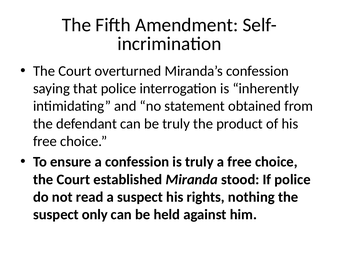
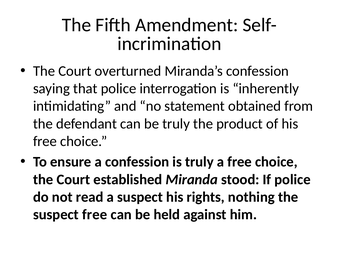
suspect only: only -> free
